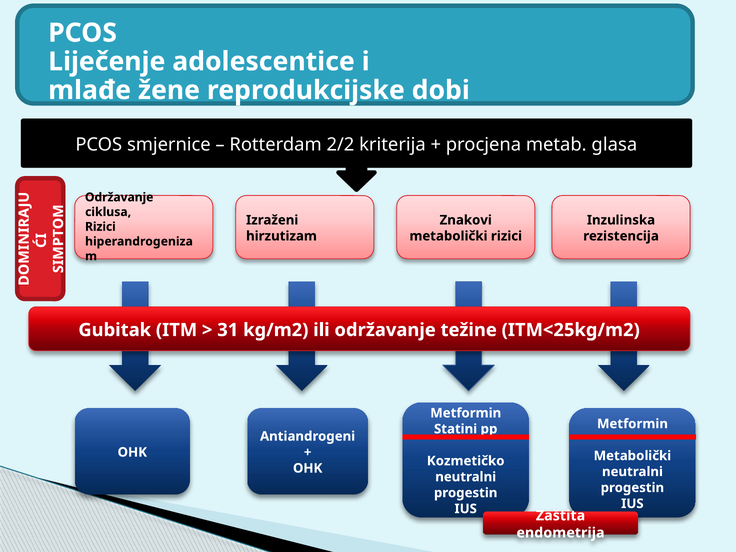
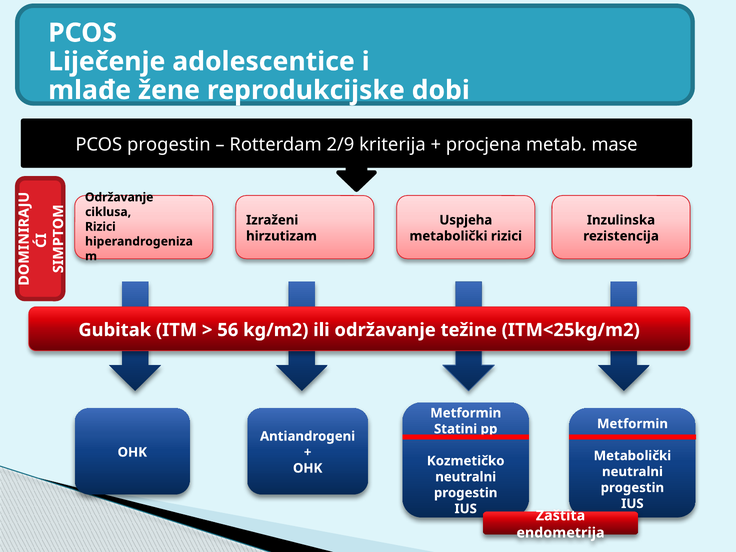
PCOS smjernice: smjernice -> progestin
2/2: 2/2 -> 2/9
glasa: glasa -> mase
Znakovi: Znakovi -> Uspjeha
31: 31 -> 56
